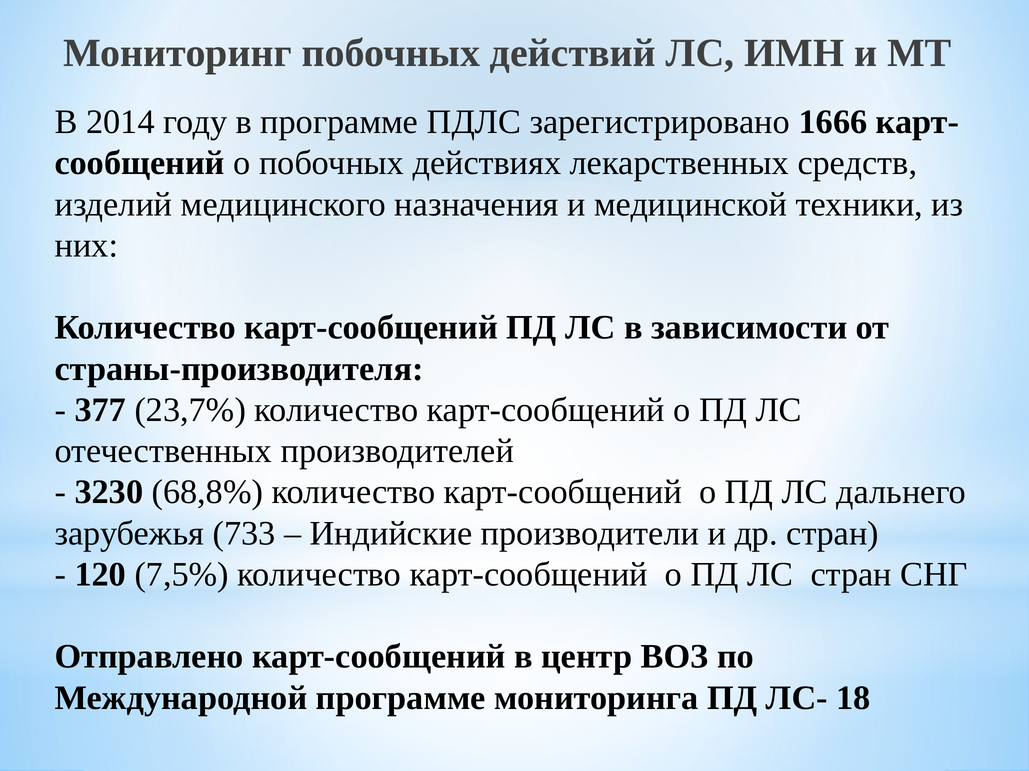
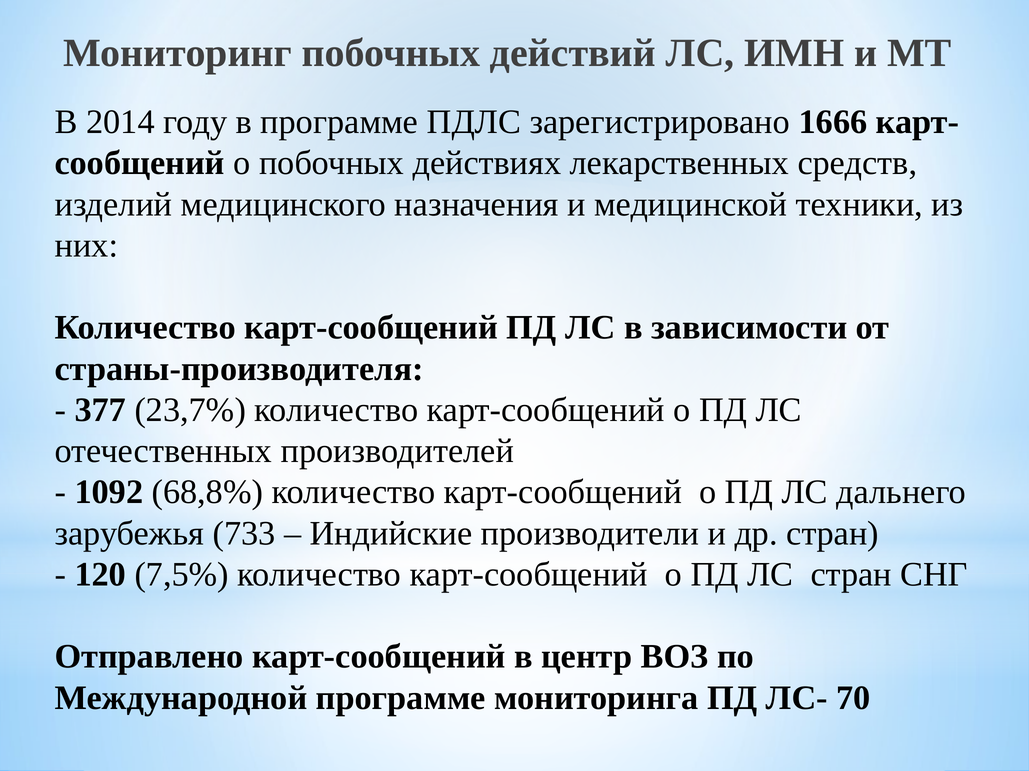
3230: 3230 -> 1092
18: 18 -> 70
